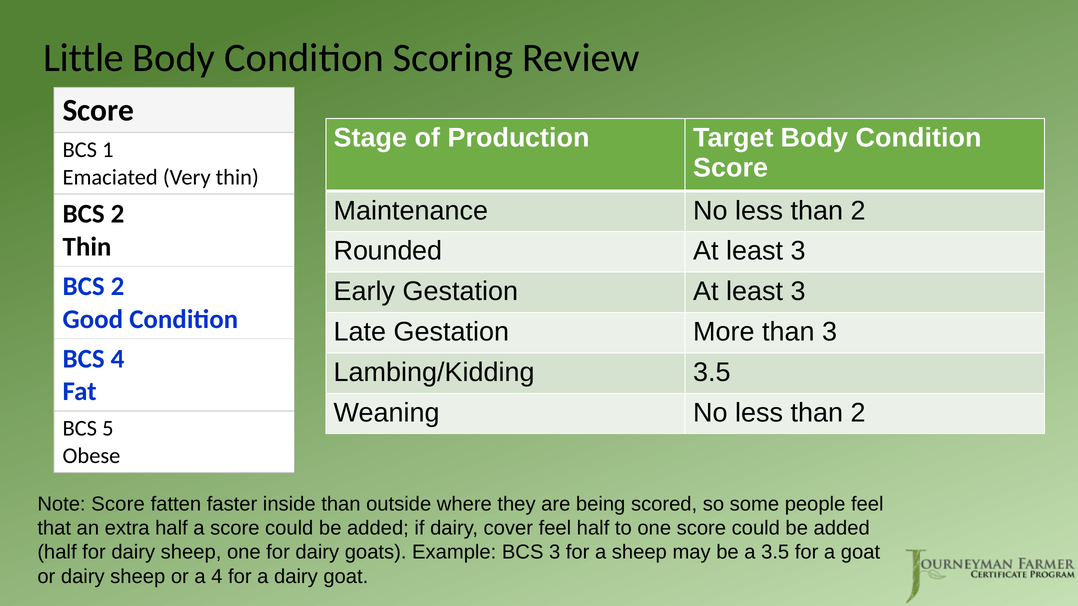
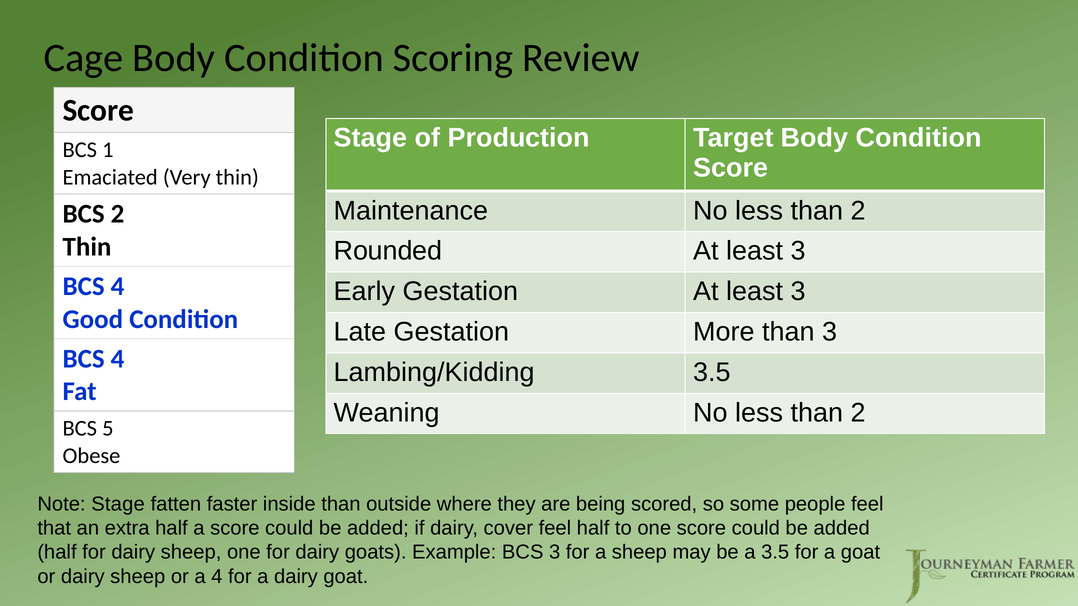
Little: Little -> Cage
2 at (118, 287): 2 -> 4
Note Score: Score -> Stage
